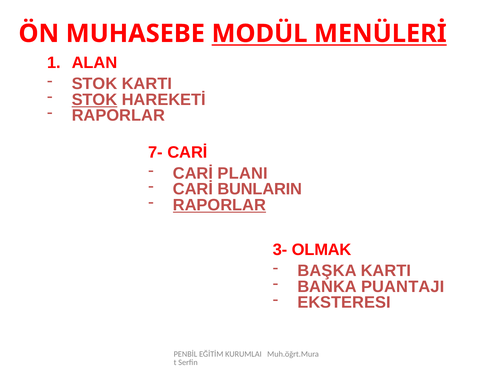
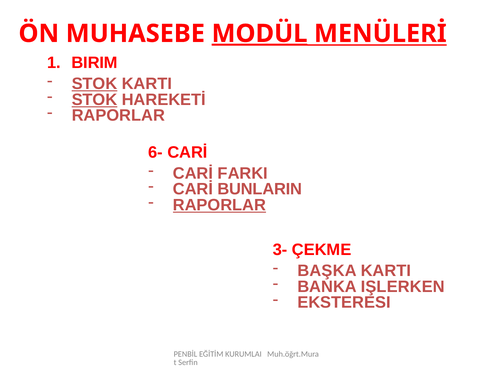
MODÜL underline: none -> present
ALAN: ALAN -> BIRIM
STOK at (95, 84) underline: none -> present
7-: 7- -> 6-
PLANI: PLANI -> FARKI
OLMAK: OLMAK -> ÇEKME
PUANTAJI: PUANTAJI -> IŞLERKEN
